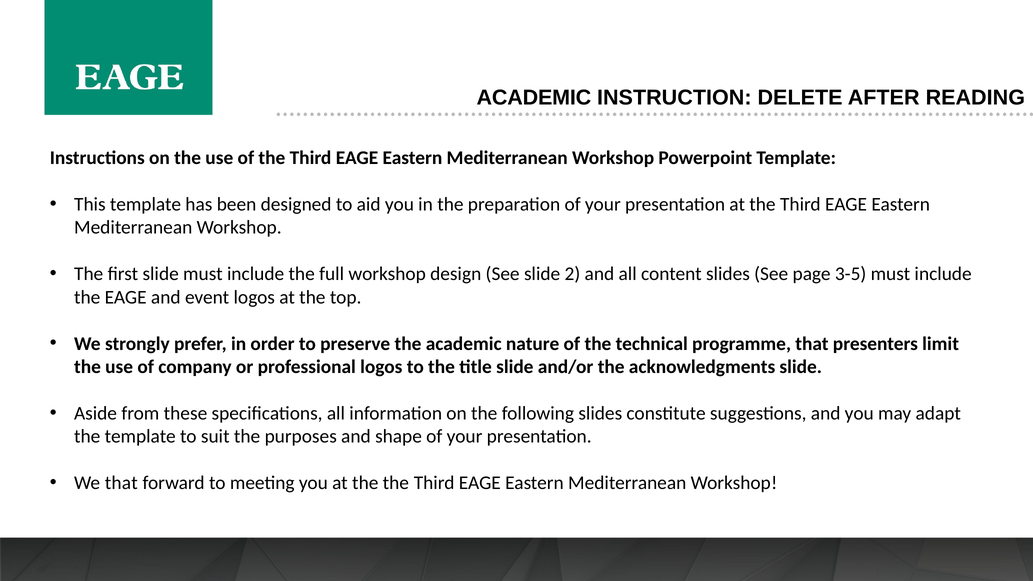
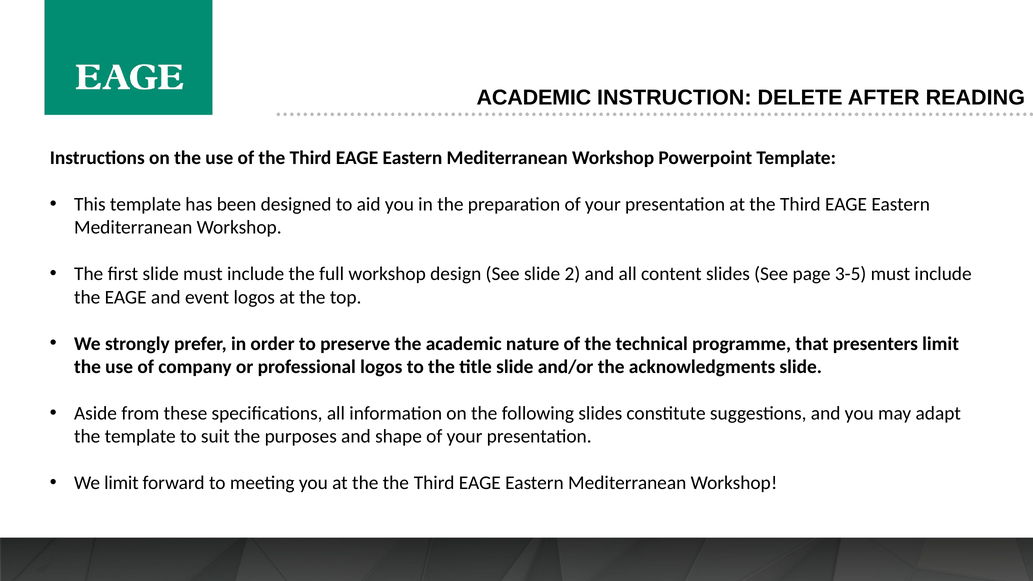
We that: that -> limit
